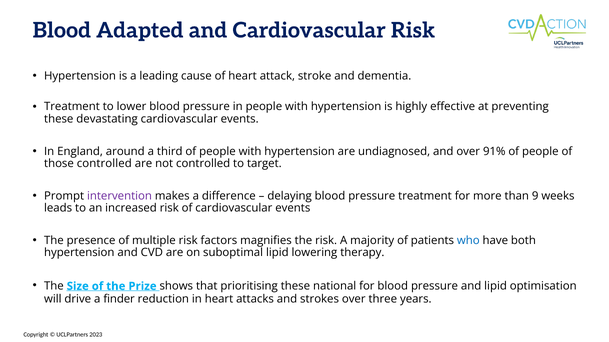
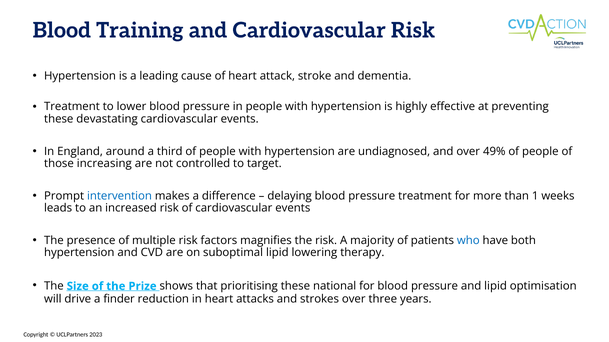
Adapted: Adapted -> Training
91%: 91% -> 49%
those controlled: controlled -> increasing
intervention colour: purple -> blue
9: 9 -> 1
